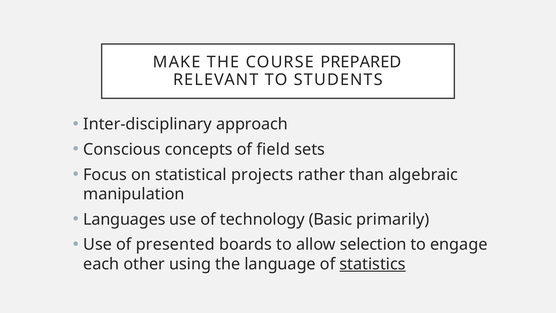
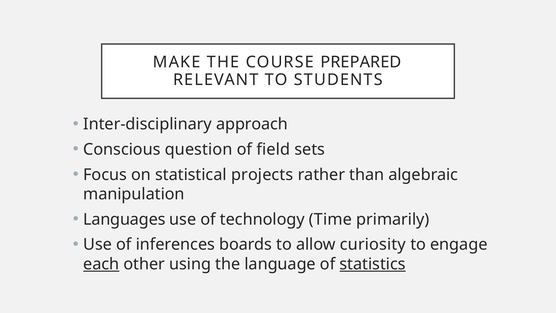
concepts: concepts -> question
Basic: Basic -> Time
presented: presented -> inferences
selection: selection -> curiosity
each underline: none -> present
